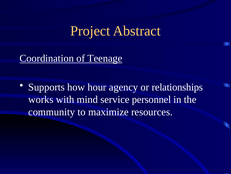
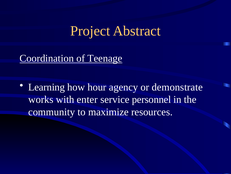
Supports: Supports -> Learning
relationships: relationships -> demonstrate
mind: mind -> enter
